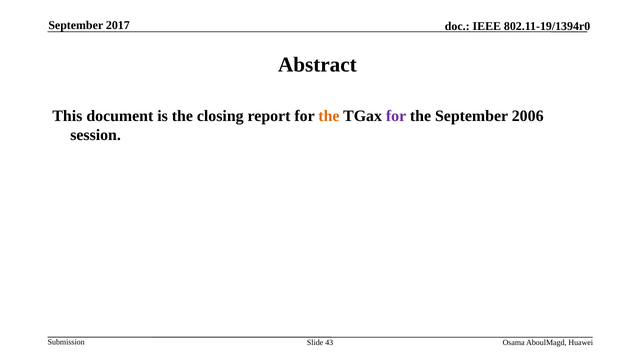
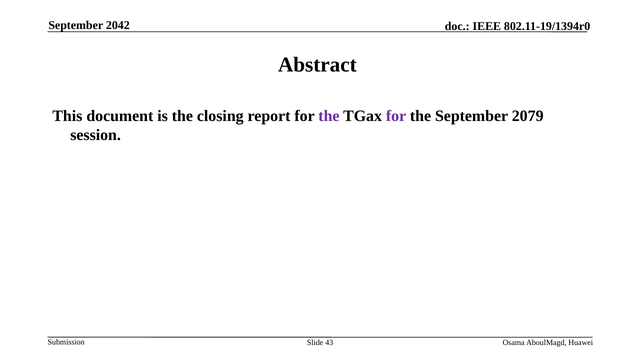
2017: 2017 -> 2042
the at (329, 116) colour: orange -> purple
2006: 2006 -> 2079
